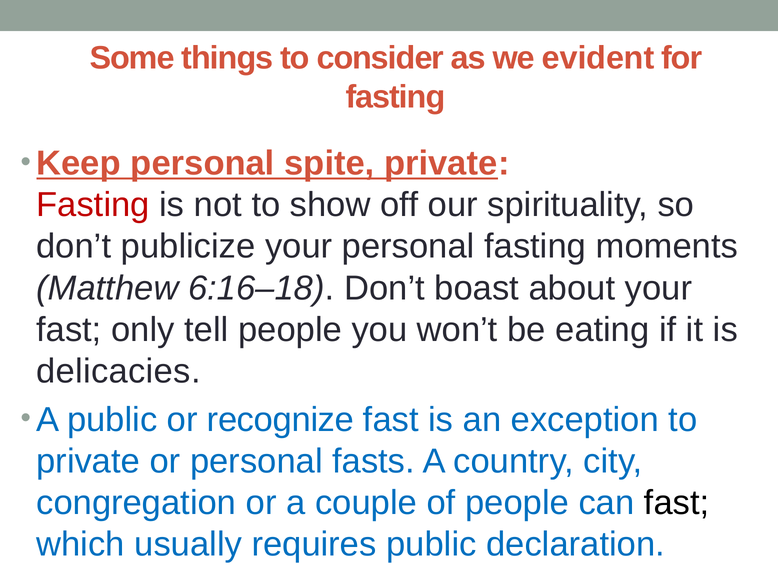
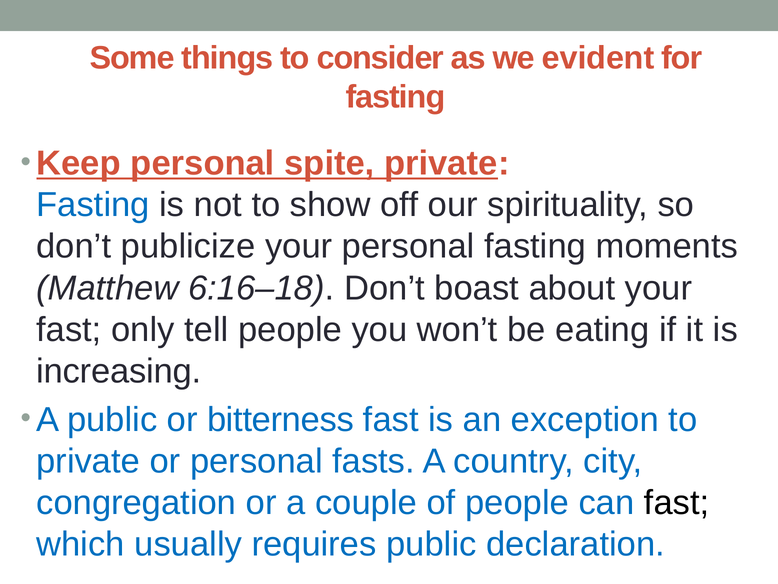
Fasting at (93, 205) colour: red -> blue
delicacies: delicacies -> increasing
recognize: recognize -> bitterness
